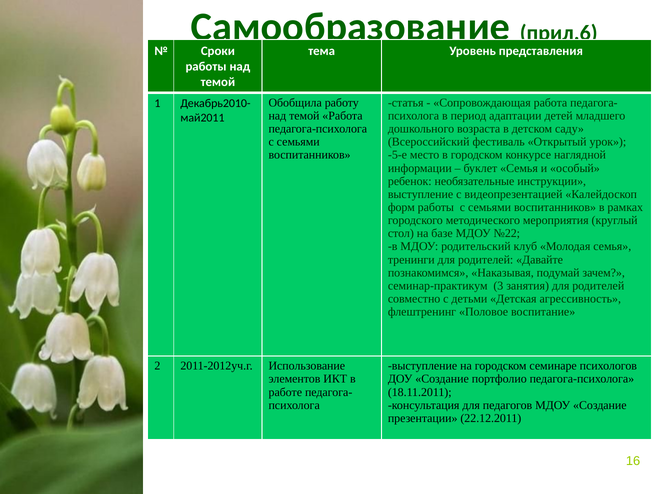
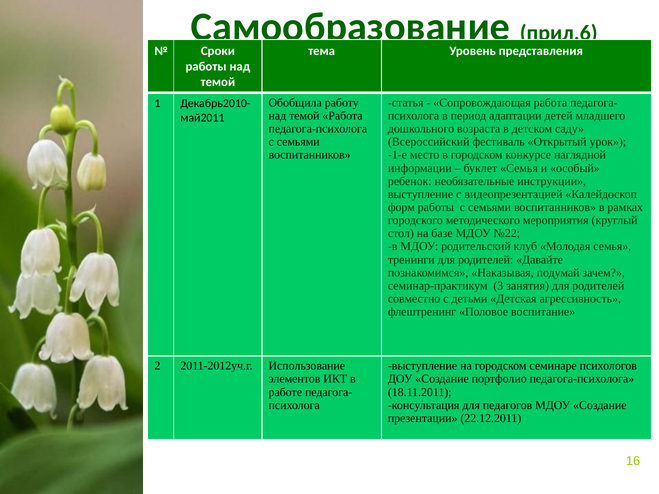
-5-е: -5-е -> -1-е
